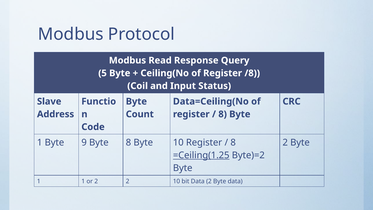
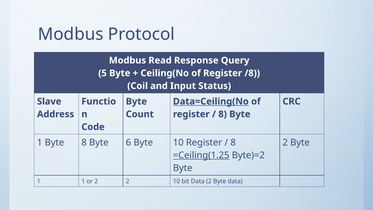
Data=Ceiling(No underline: none -> present
Byte 9: 9 -> 8
Byte 8: 8 -> 6
